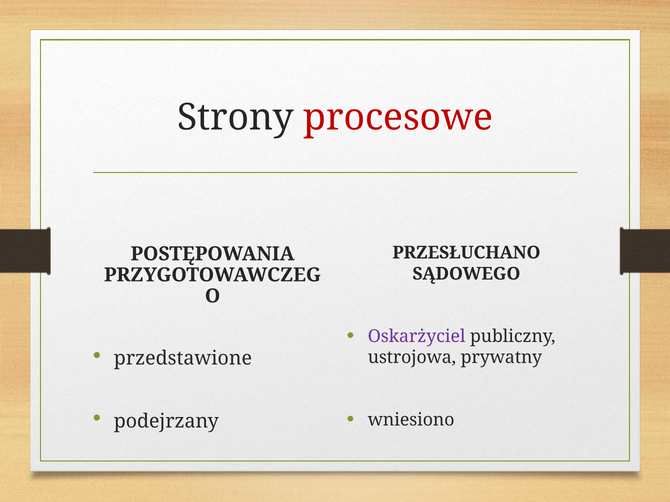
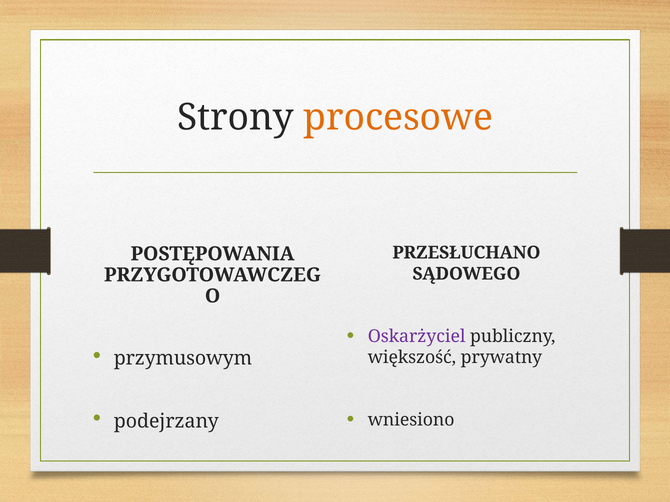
procesowe colour: red -> orange
przedstawione: przedstawione -> przymusowym
ustrojowa: ustrojowa -> większość
